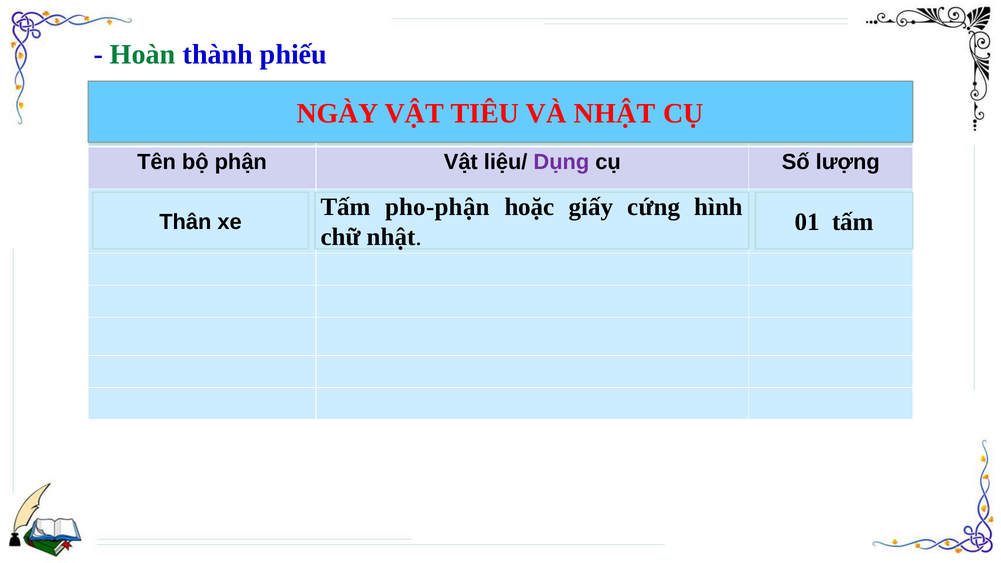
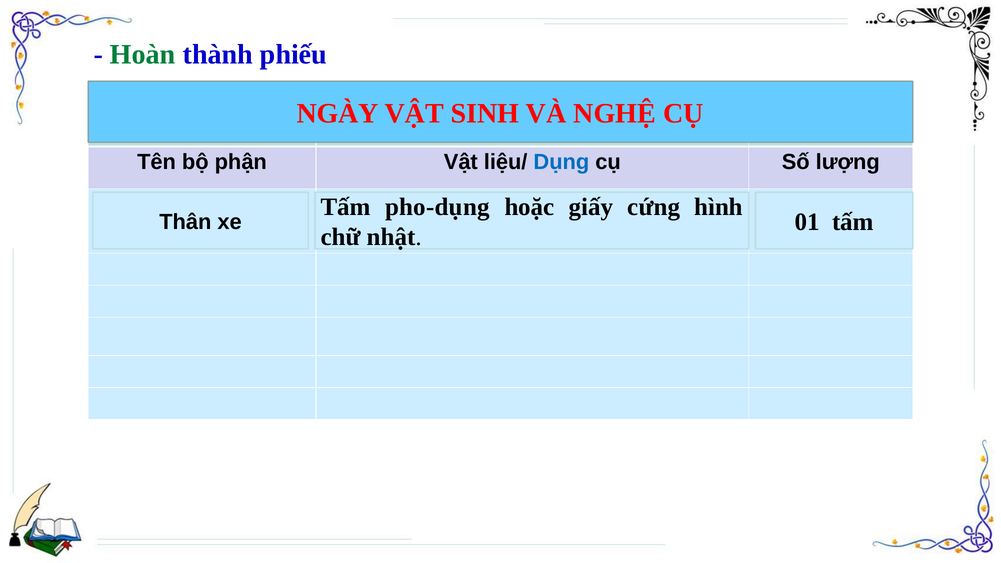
TIÊU: TIÊU -> SINH
VÀ NHẬT: NHẬT -> NGHỆ
Dụng colour: purple -> blue
pho-phận: pho-phận -> pho-dụng
